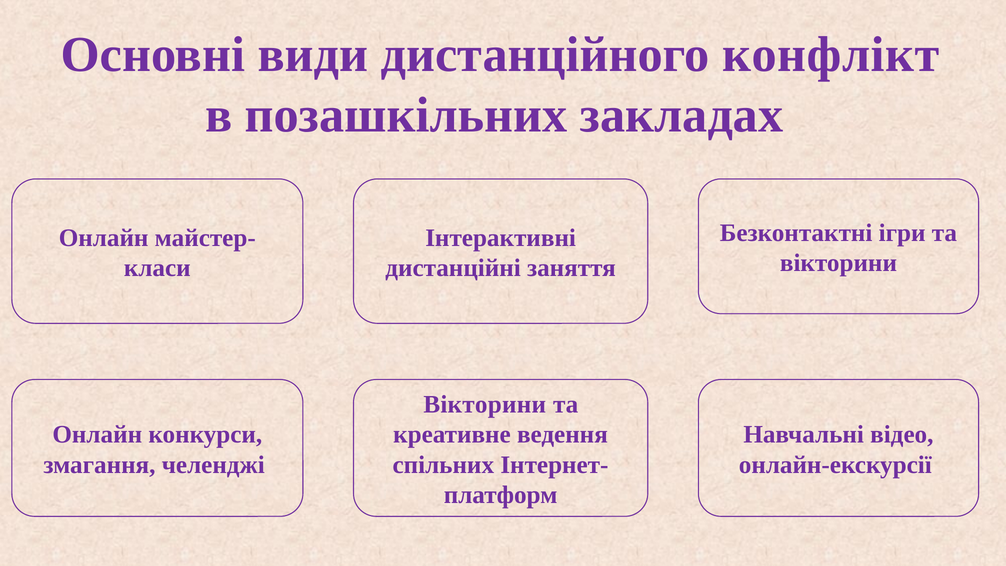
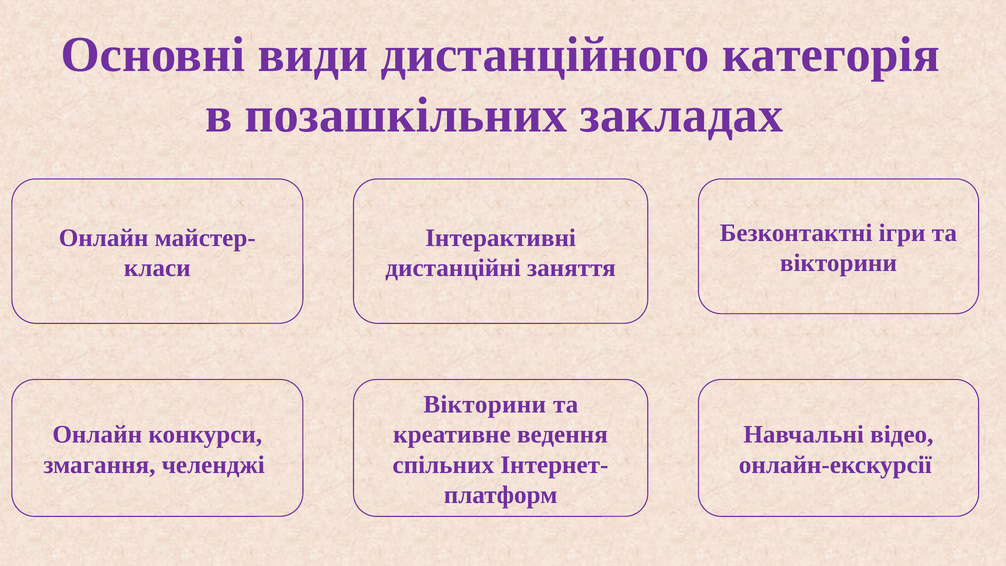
конфлікт: конфлікт -> категорія
